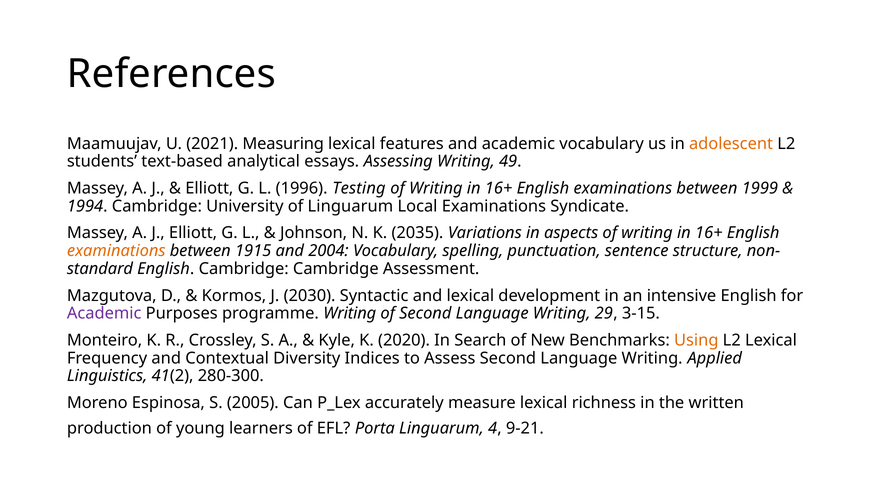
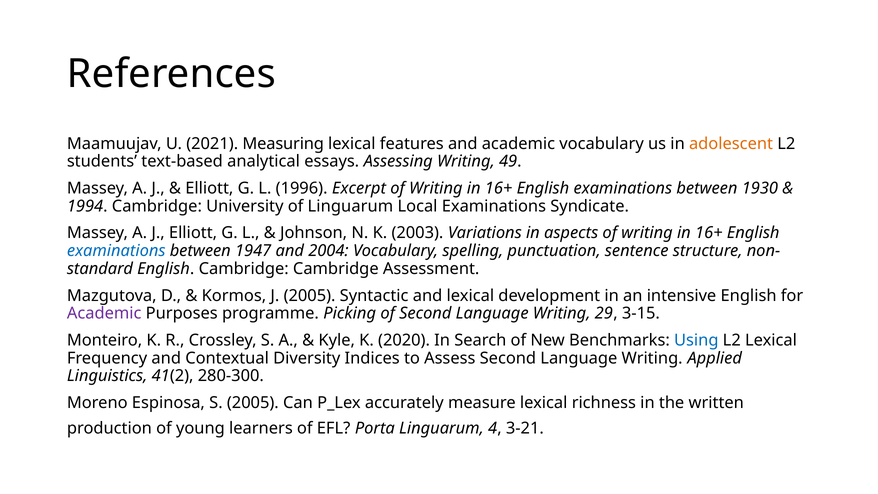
Testing: Testing -> Excerpt
1999: 1999 -> 1930
2035: 2035 -> 2003
examinations at (116, 251) colour: orange -> blue
1915: 1915 -> 1947
J 2030: 2030 -> 2005
programme Writing: Writing -> Picking
Using colour: orange -> blue
9-21: 9-21 -> 3-21
